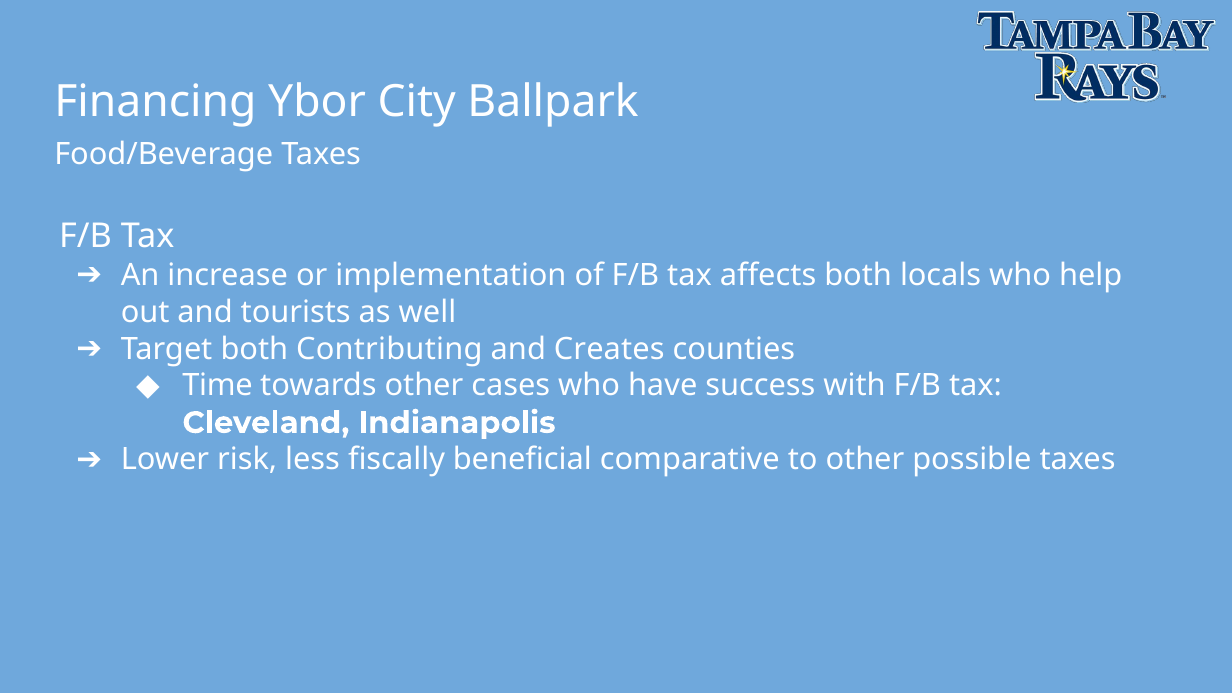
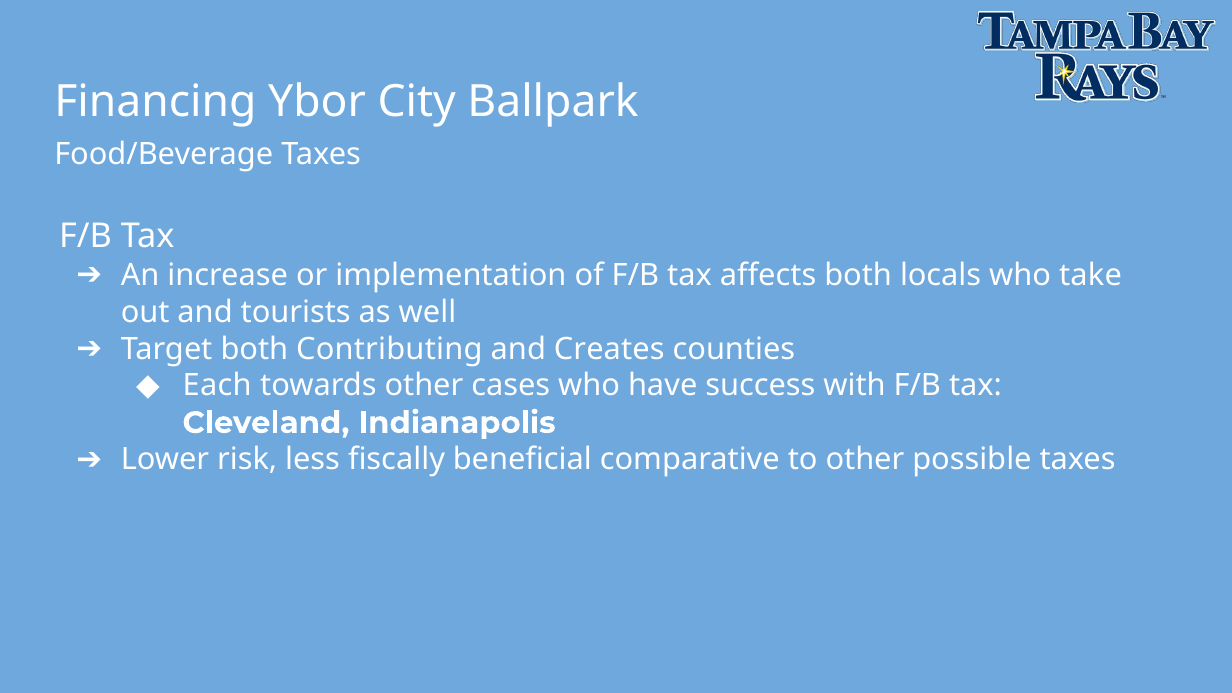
help: help -> take
Time: Time -> Each
